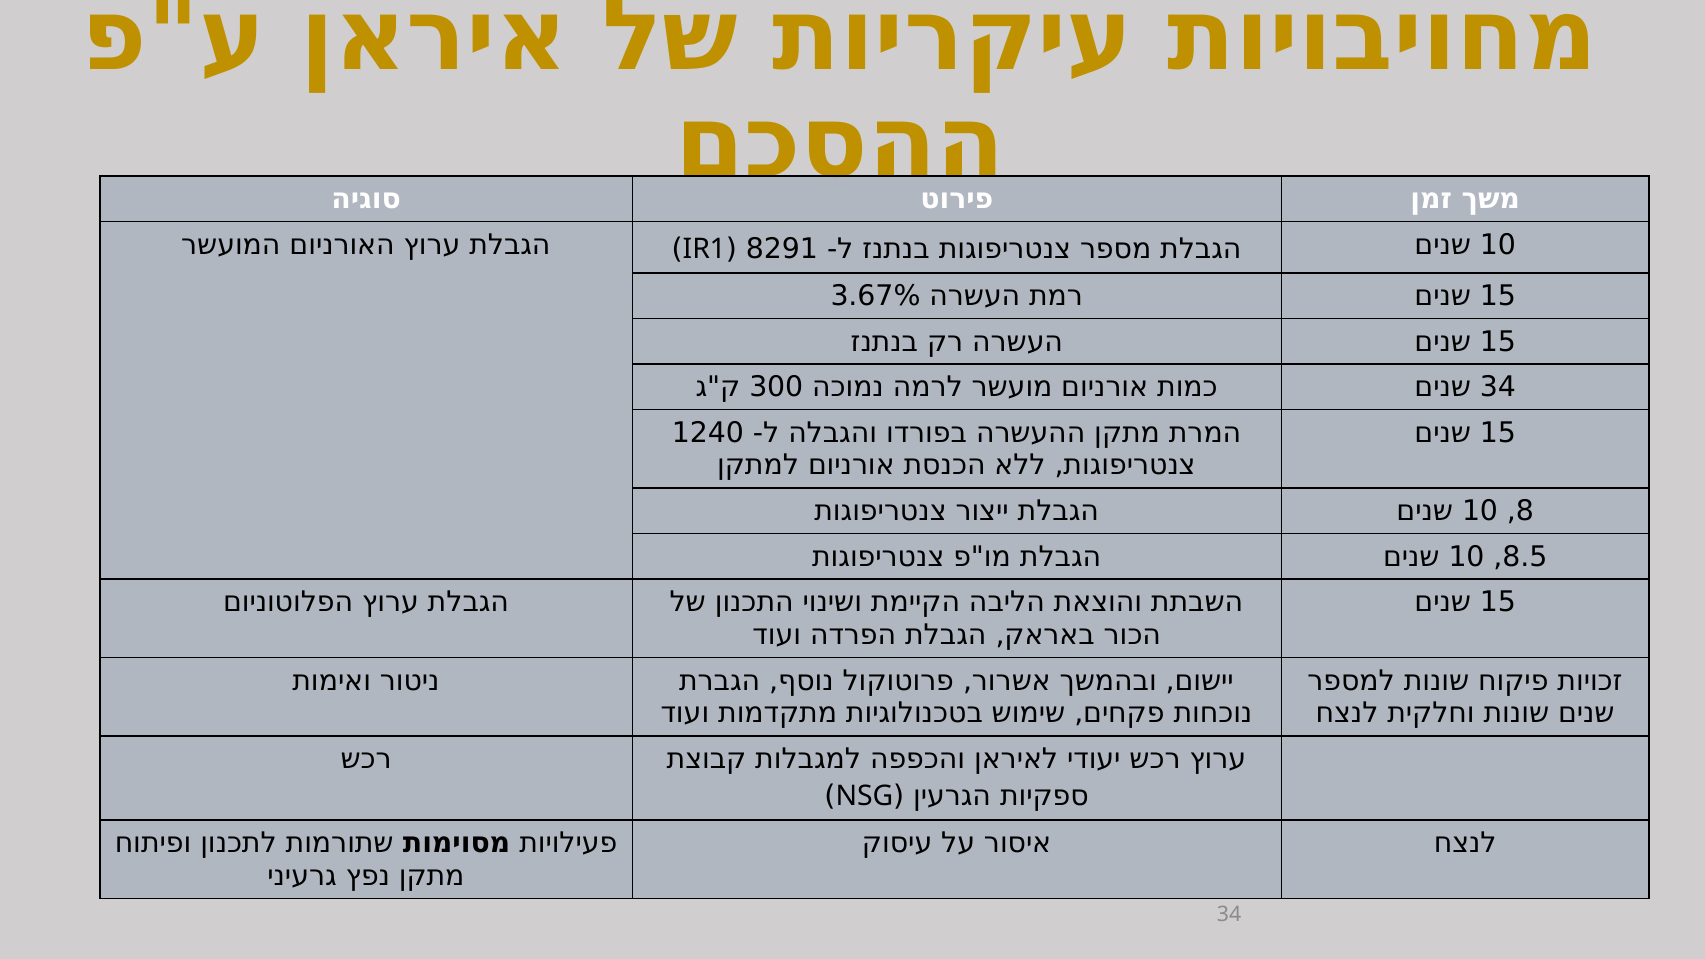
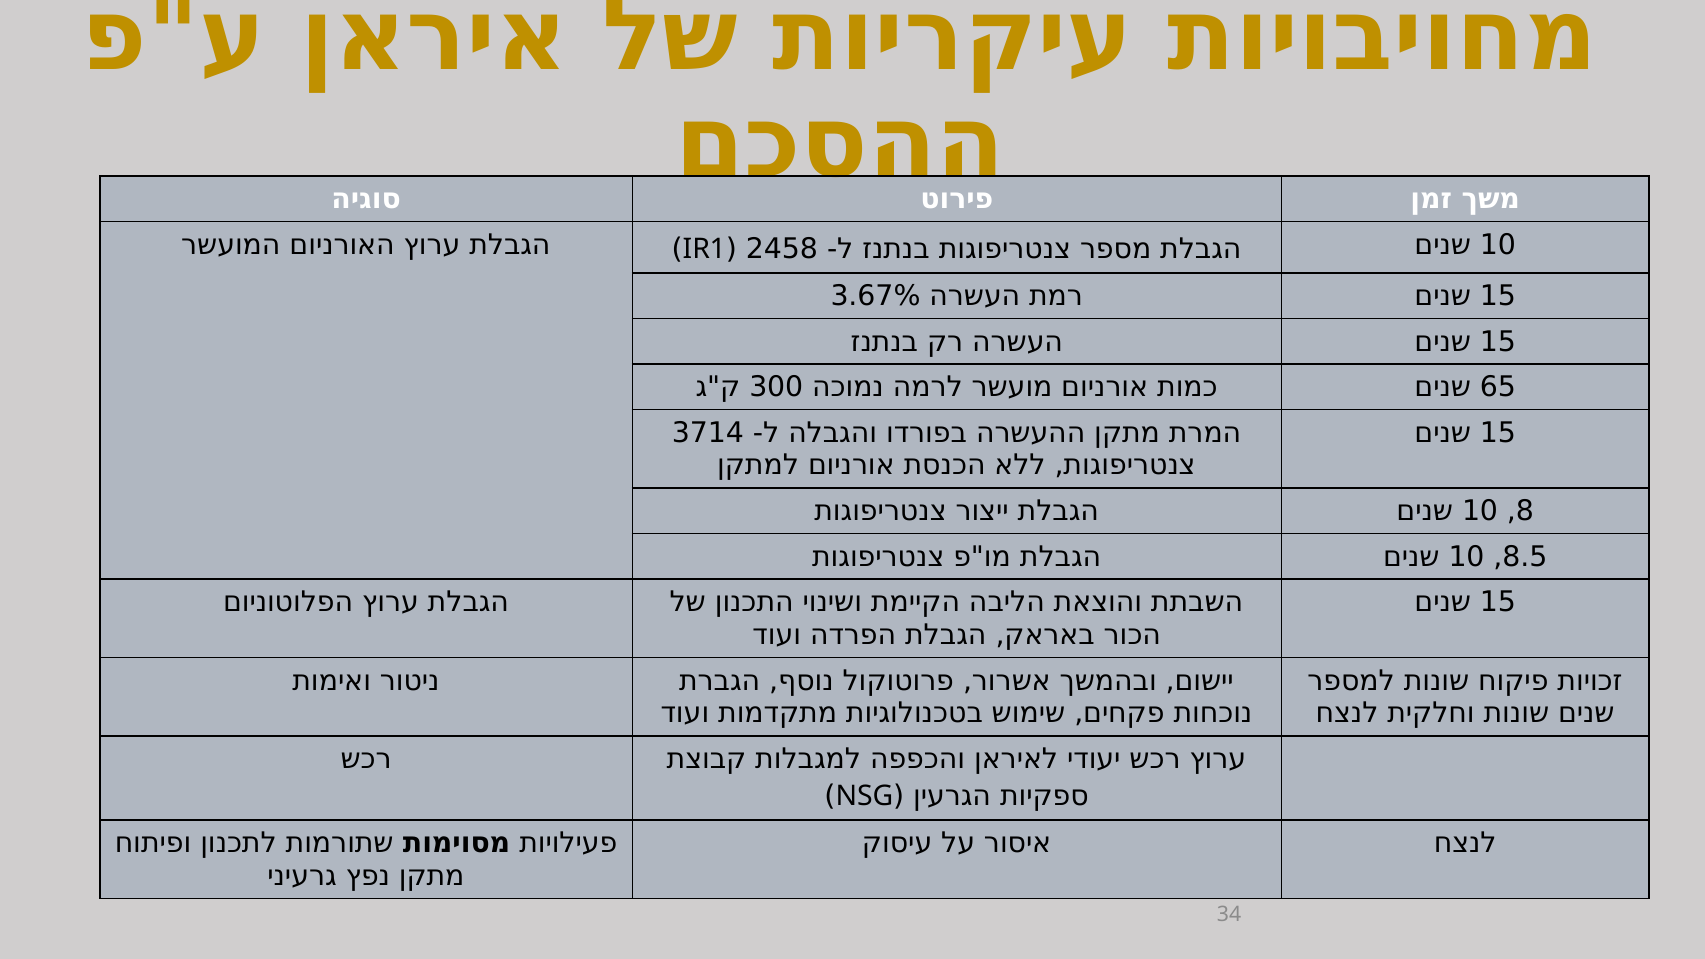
8291: 8291 -> 2458
34 at (1498, 387): 34 -> 65
1240: 1240 -> 3714
